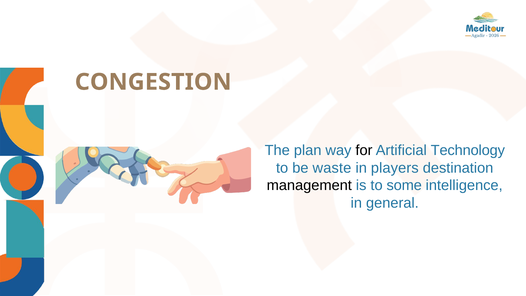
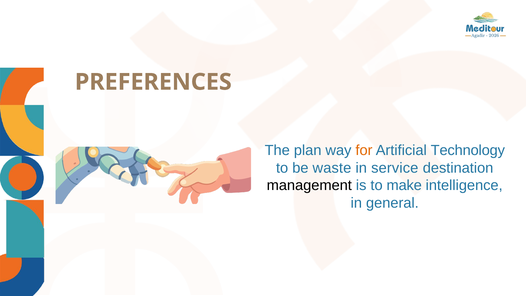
CONGESTION: CONGESTION -> PREFERENCES
for colour: black -> orange
players: players -> service
some: some -> make
